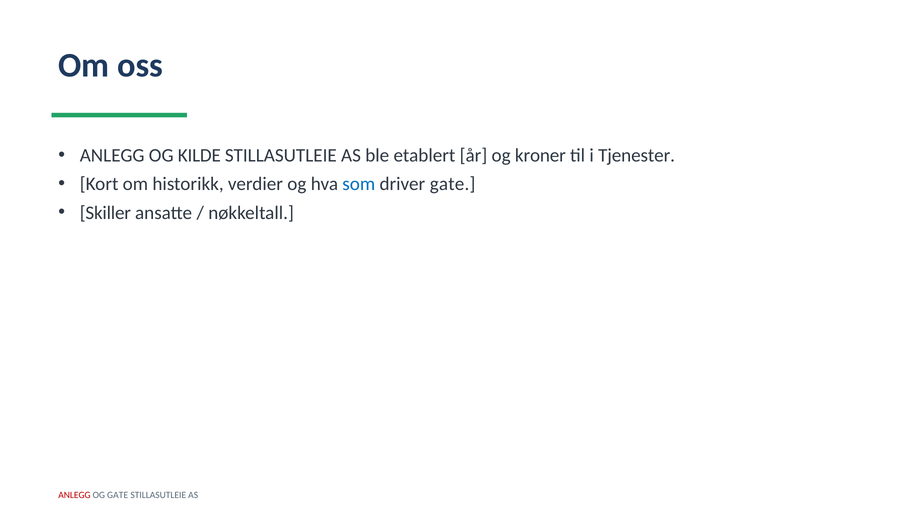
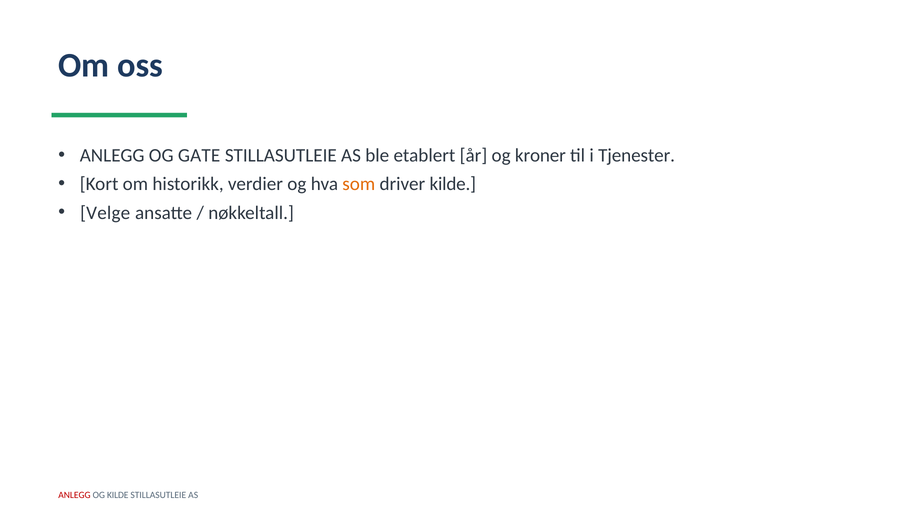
KILDE: KILDE -> GATE
som colour: blue -> orange
driver gate: gate -> kilde
Skiller: Skiller -> Velge
OG GATE: GATE -> KILDE
